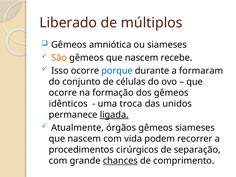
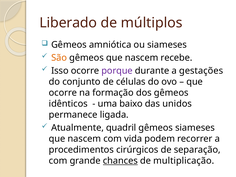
porque colour: blue -> purple
formaram: formaram -> gestações
troca: troca -> baixo
ligada underline: present -> none
órgãos: órgãos -> quadril
comprimento: comprimento -> multiplicação
